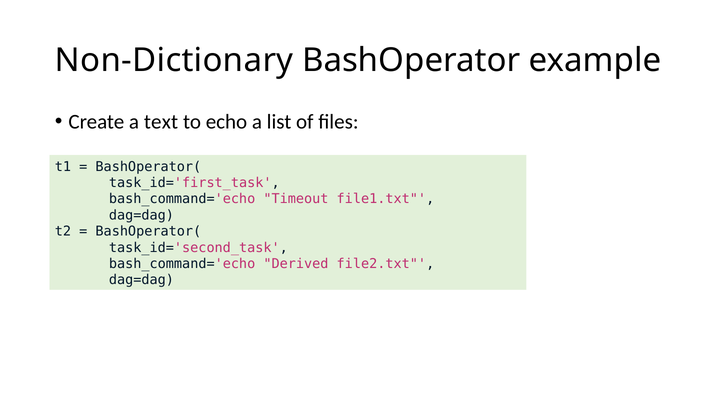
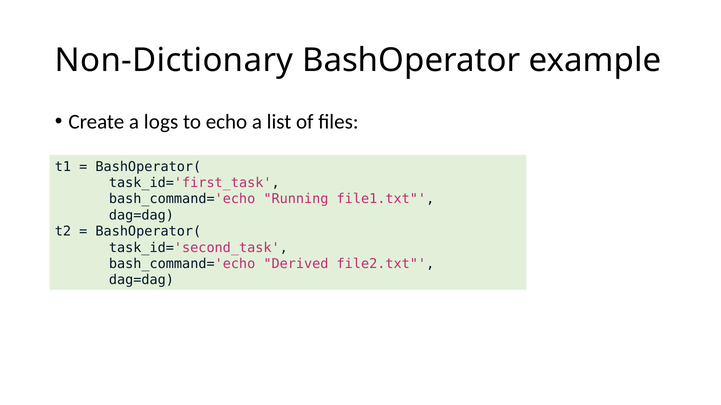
text: text -> logs
Timeout: Timeout -> Running
